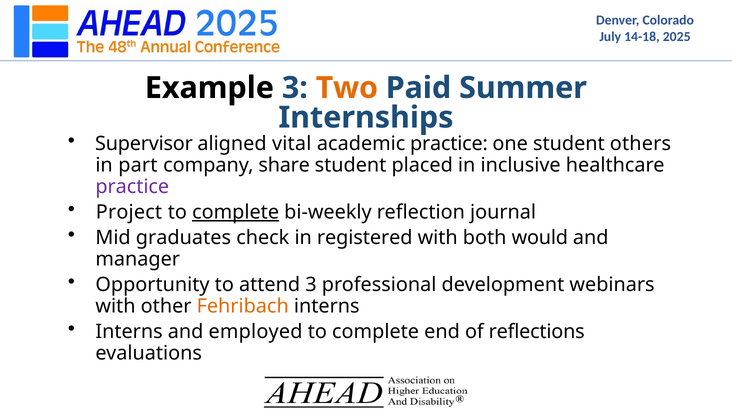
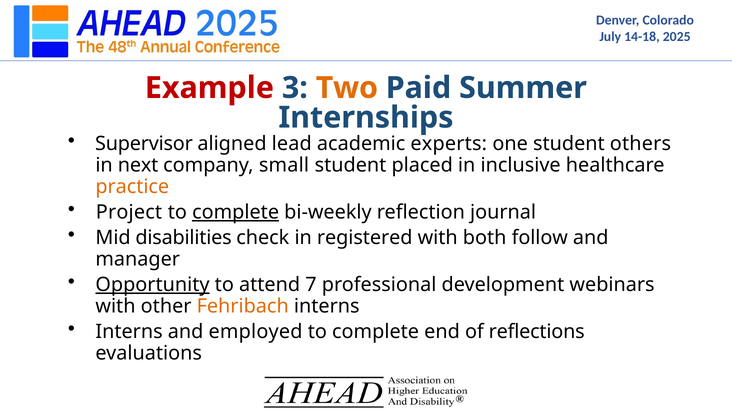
Example colour: black -> red
vital: vital -> lead
academic practice: practice -> experts
part: part -> next
share: share -> small
practice at (132, 187) colour: purple -> orange
graduates: graduates -> disabilities
would: would -> follow
Opportunity underline: none -> present
attend 3: 3 -> 7
